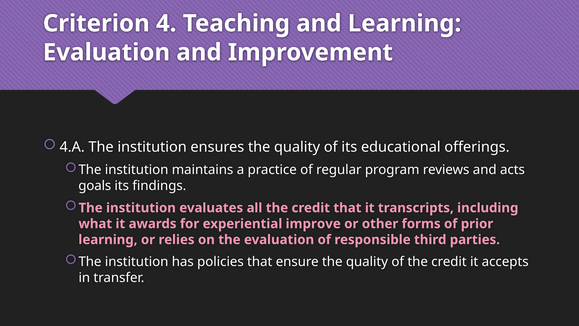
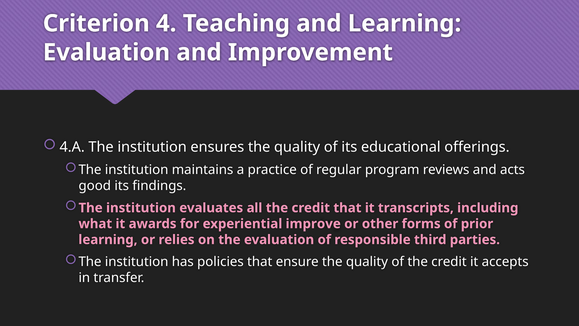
goals: goals -> good
